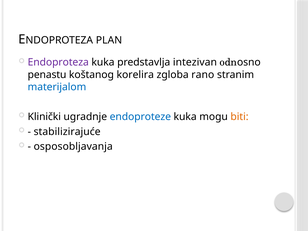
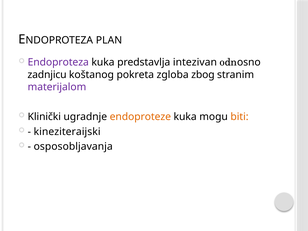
penastu: penastu -> zadnjicu
korelira: korelira -> pokreta
rano: rano -> zbog
materijalom colour: blue -> purple
endoproteze colour: blue -> orange
stabilizirajuće: stabilizirajuće -> kineziteraijski
